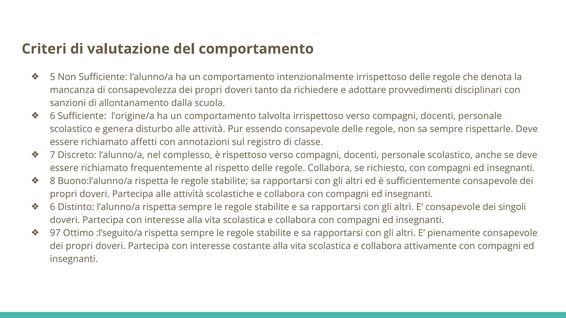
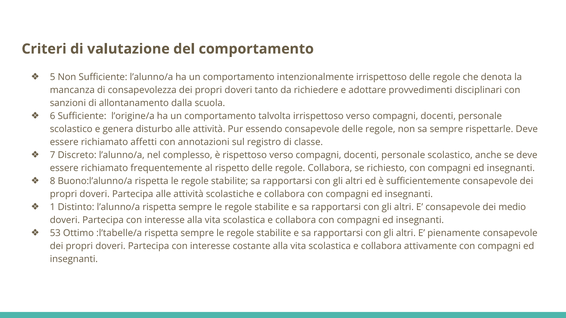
6 at (53, 207): 6 -> 1
singoli: singoli -> medio
97: 97 -> 53
:l’seguito/a: :l’seguito/a -> :l’tabelle/a
